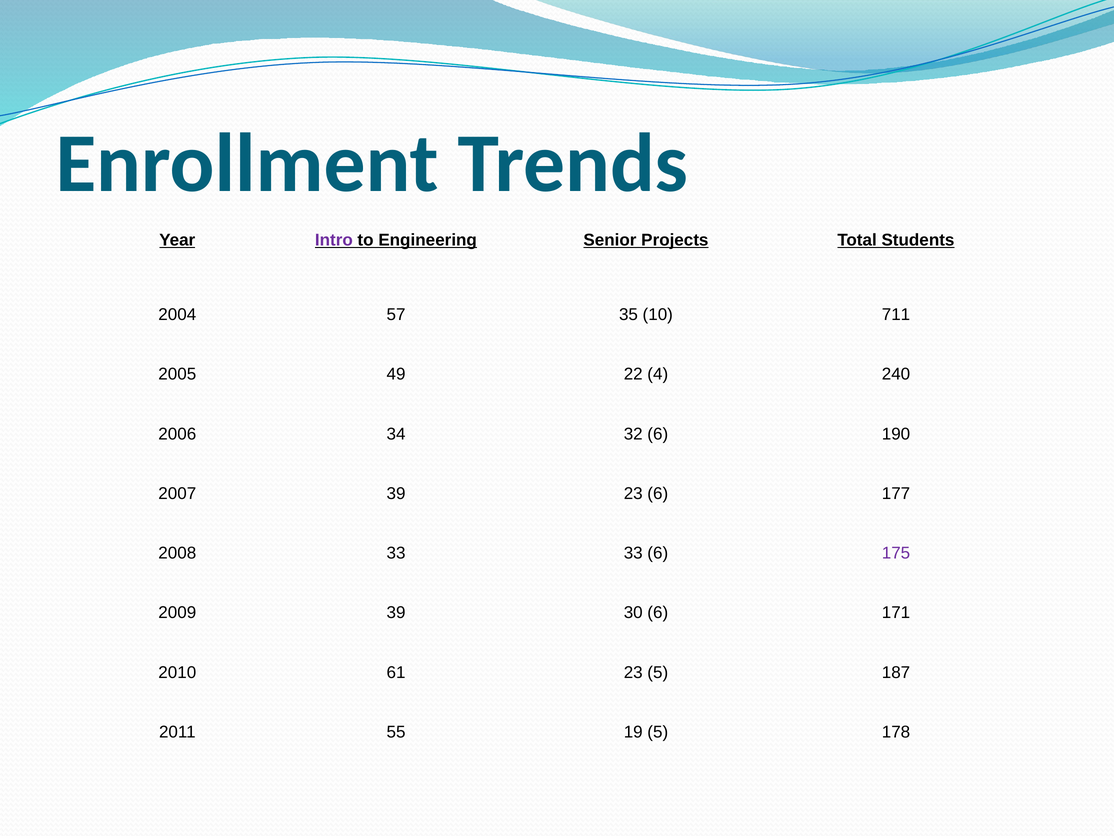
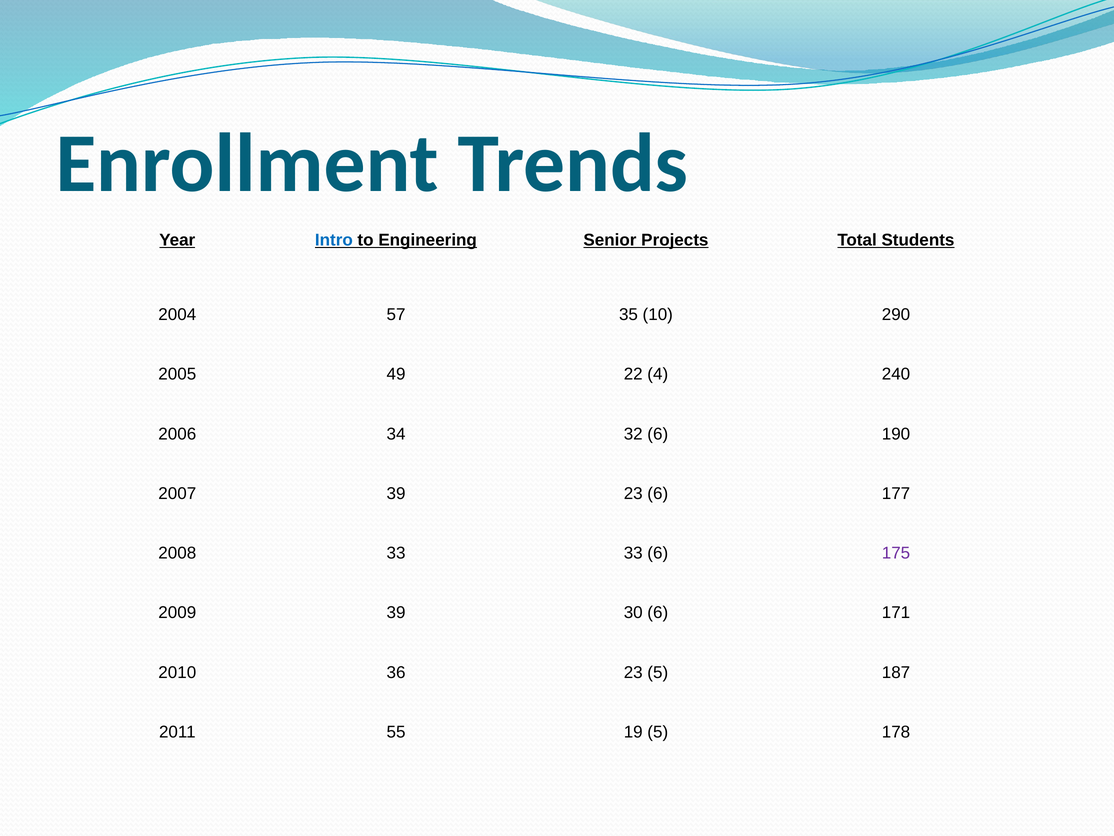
Intro colour: purple -> blue
711: 711 -> 290
61: 61 -> 36
